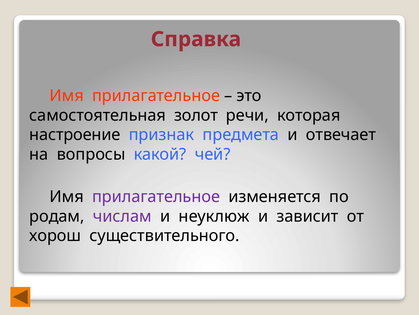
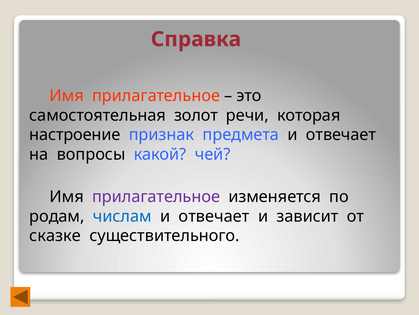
числам colour: purple -> blue
неуклюж at (214, 216): неуклюж -> отвечает
хорош: хорош -> сказке
